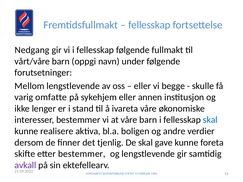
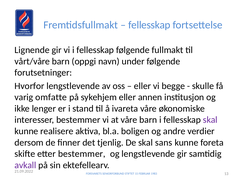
Nedgang: Nedgang -> Lignende
Mellom: Mellom -> Hvorfor
skal at (210, 120) colour: blue -> purple
gave: gave -> sans
